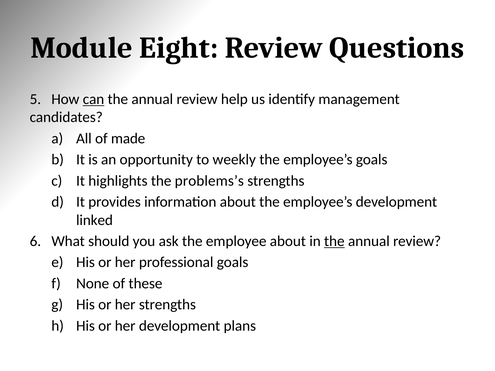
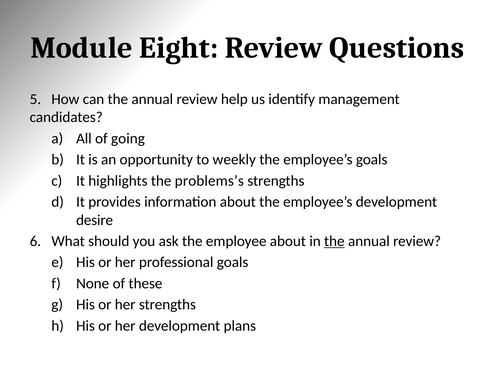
can underline: present -> none
made: made -> going
linked: linked -> desire
